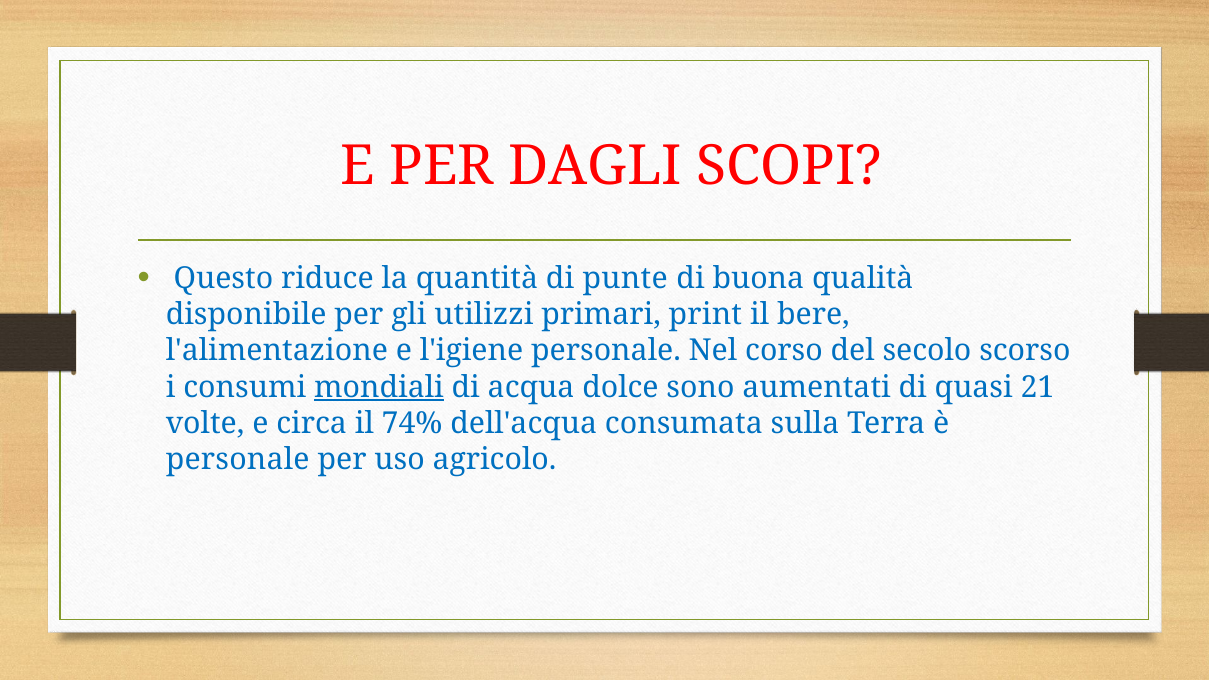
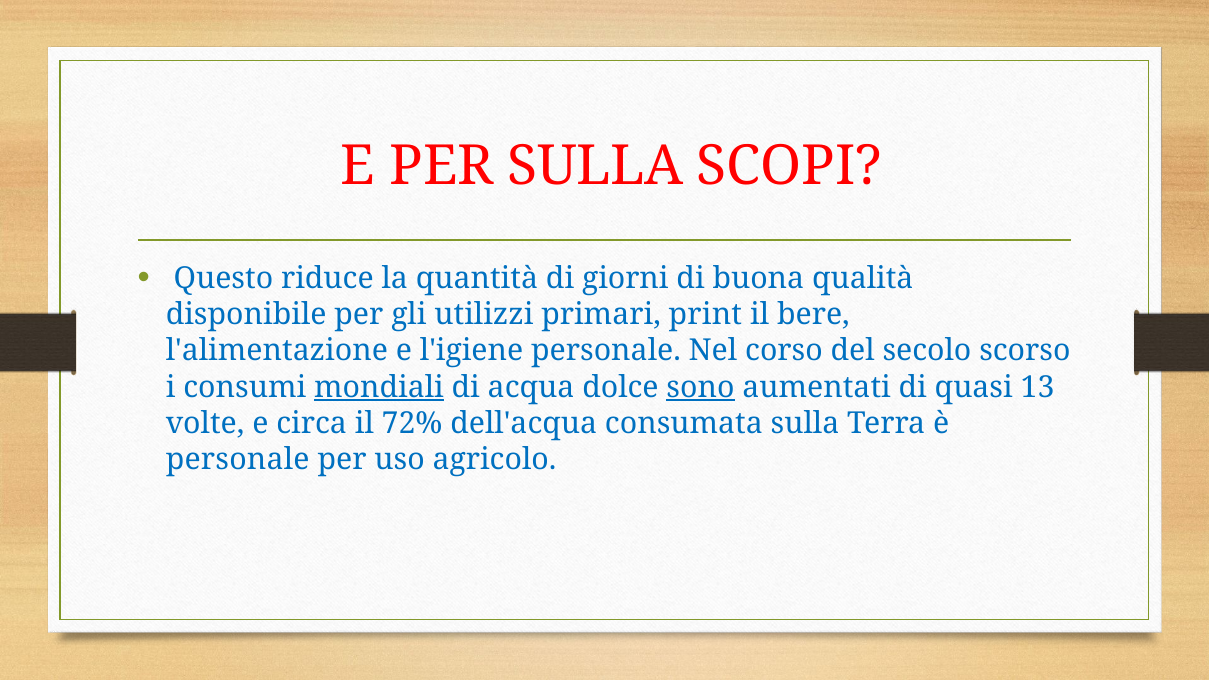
PER DAGLI: DAGLI -> SULLA
punte: punte -> giorni
sono underline: none -> present
21: 21 -> 13
74%: 74% -> 72%
